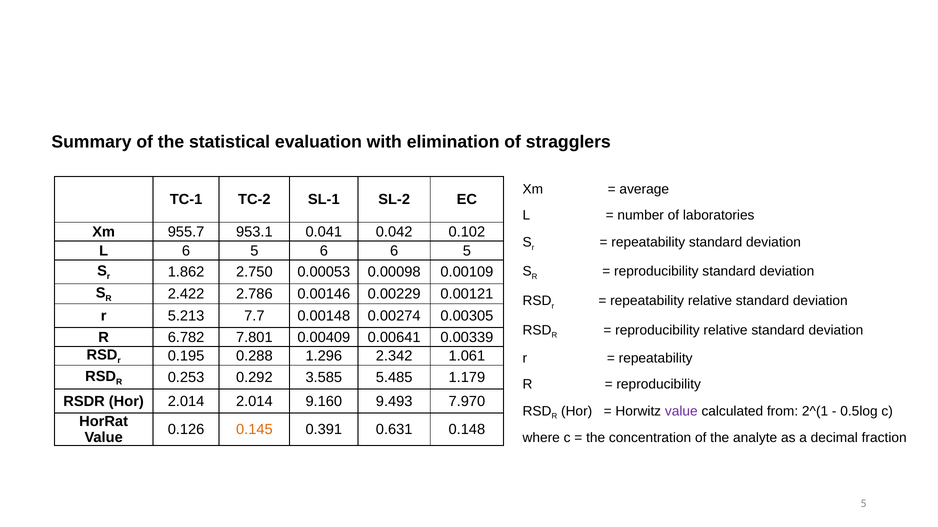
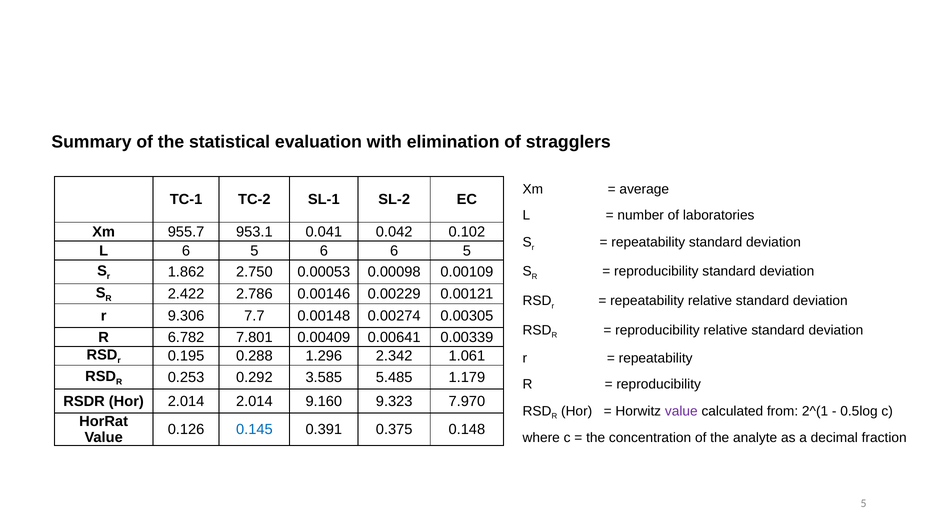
5.213: 5.213 -> 9.306
9.493: 9.493 -> 9.323
0.145 colour: orange -> blue
0.631: 0.631 -> 0.375
